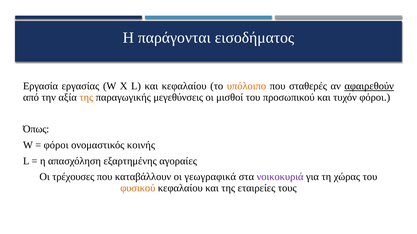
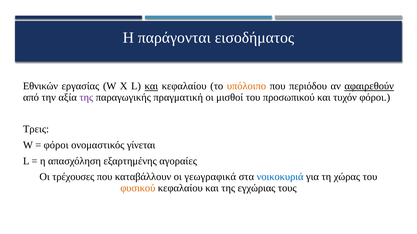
Εργασία: Εργασία -> Εθνικών
και at (151, 86) underline: none -> present
σταθερές: σταθερές -> περιόδου
της at (86, 98) colour: orange -> purple
μεγεθύνσεις: μεγεθύνσεις -> πραγματική
Όπως: Όπως -> Τρεις
κοινής: κοινής -> γίνεται
νοικοκυριά colour: purple -> blue
εταιρείες: εταιρείες -> εγχώριας
